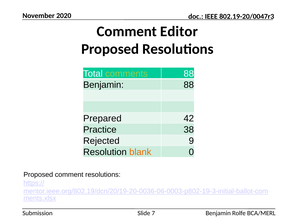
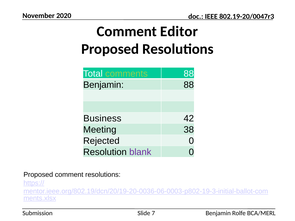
Prepared: Prepared -> Business
Practice: Practice -> Meeting
Rejected 9: 9 -> 0
blank colour: orange -> purple
